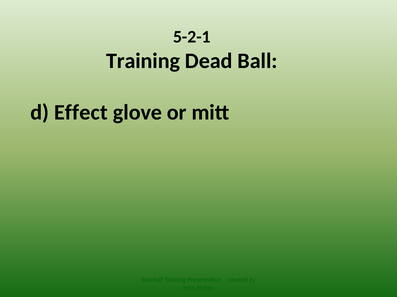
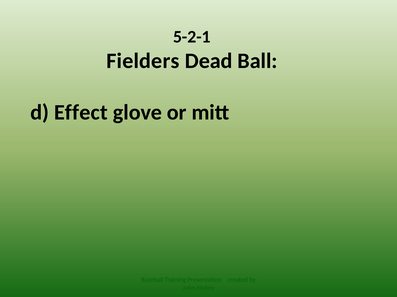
Training at (143, 61): Training -> Fielders
